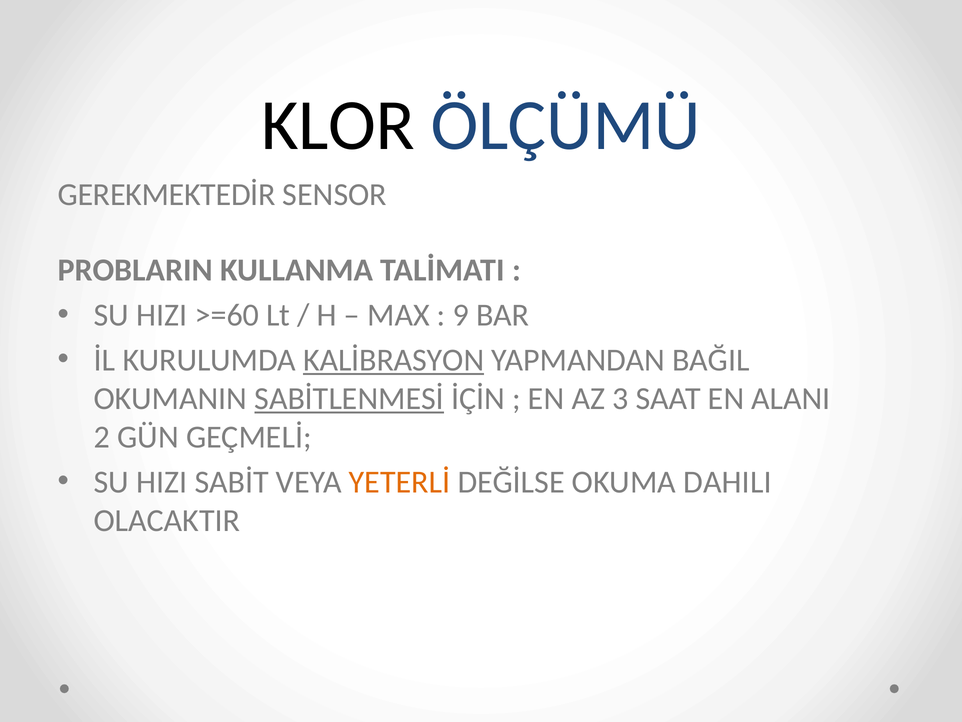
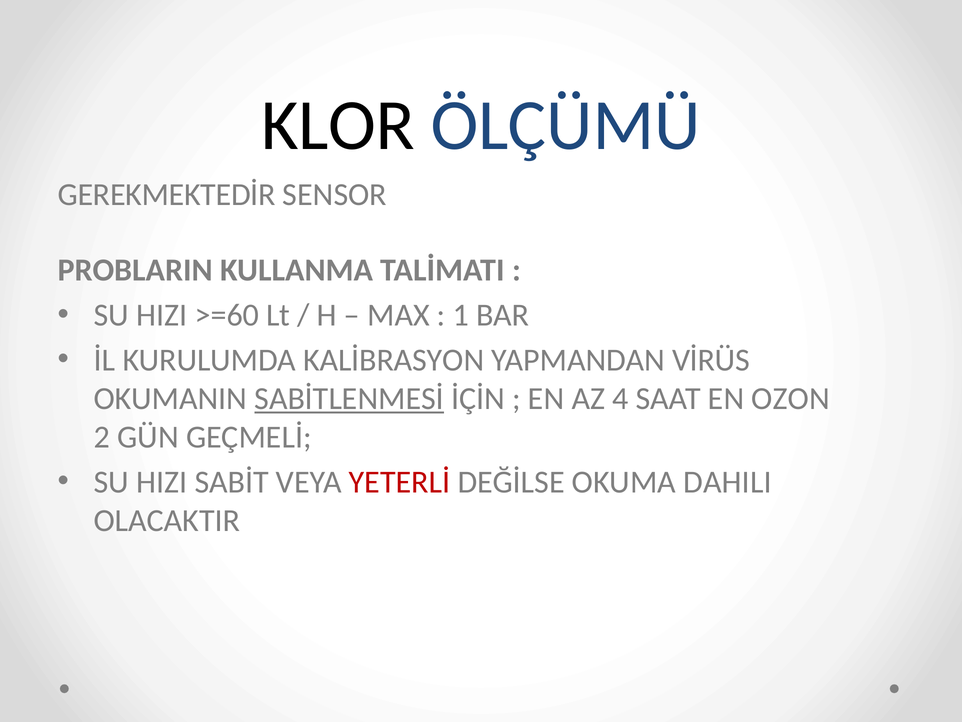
9: 9 -> 1
KALİBRASYON underline: present -> none
BAĞIL: BAĞIL -> VİRÜS
3: 3 -> 4
ALANI: ALANI -> OZON
YETERLİ colour: orange -> red
